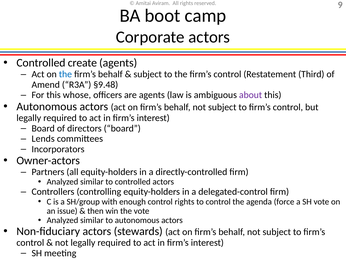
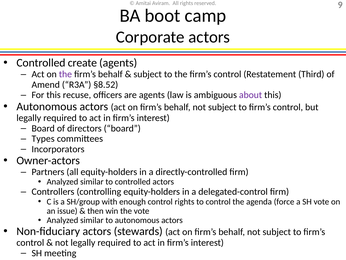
the at (65, 74) colour: blue -> purple
§9.48: §9.48 -> §8.52
whose: whose -> recuse
Lends: Lends -> Types
